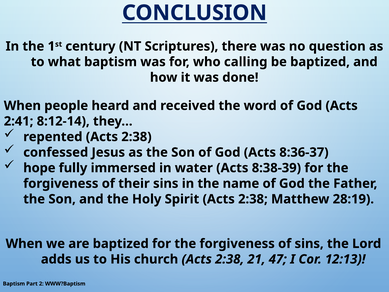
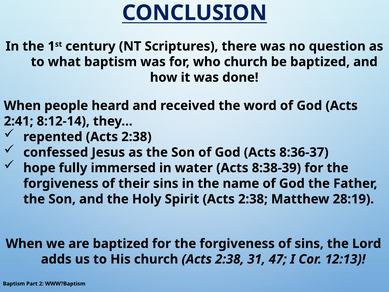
who calling: calling -> church
21: 21 -> 31
